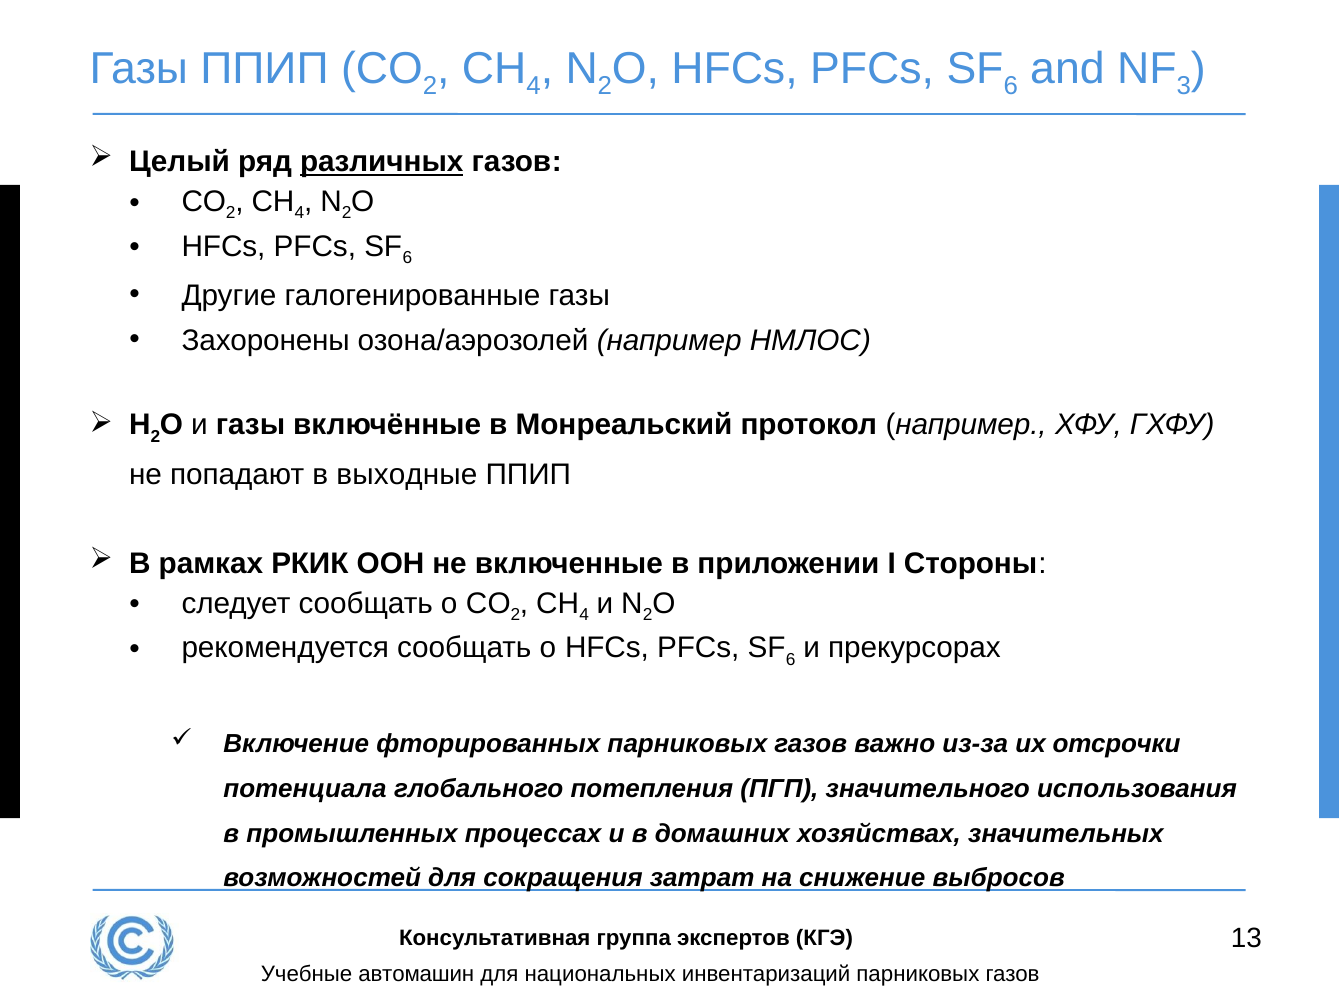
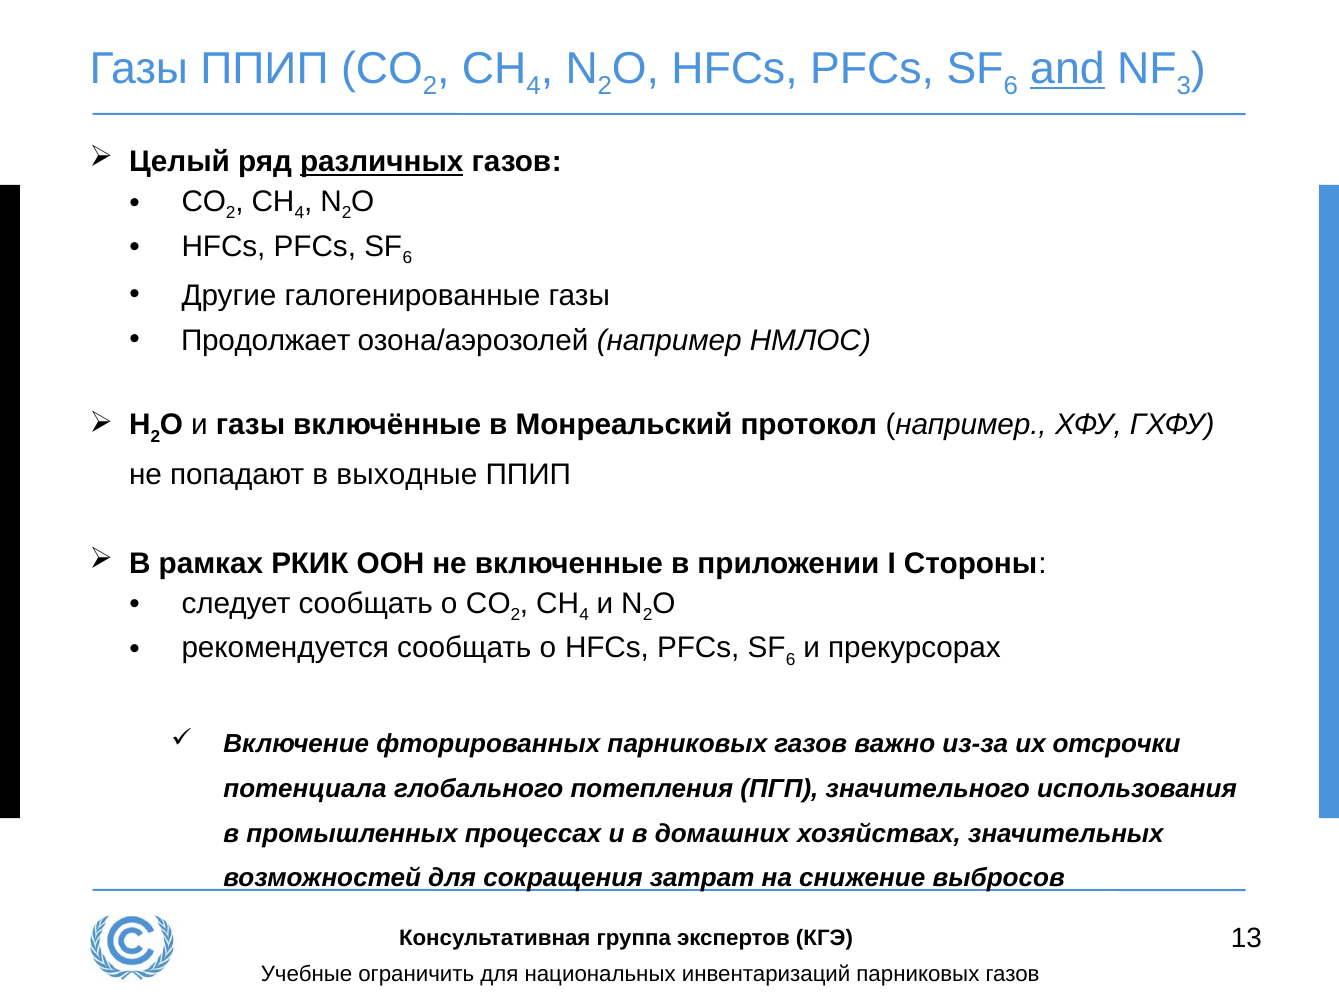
and underline: none -> present
Захоронены: Захоронены -> Продолжает
автомашин: автомашин -> ограничить
